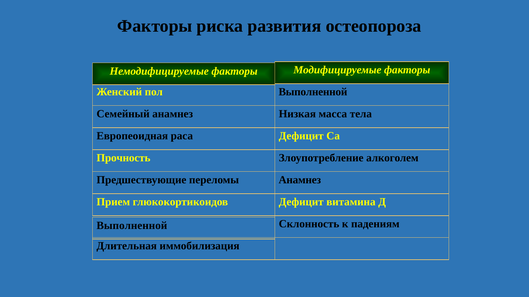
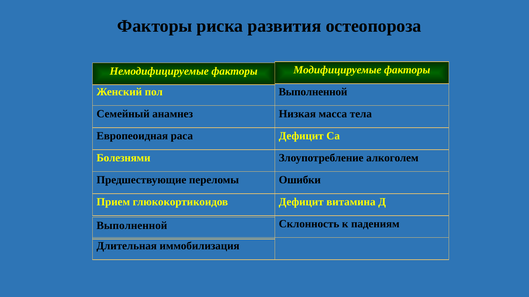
Прочность: Прочность -> Болезнями
Анамнез: Анамнез -> Ошибки
